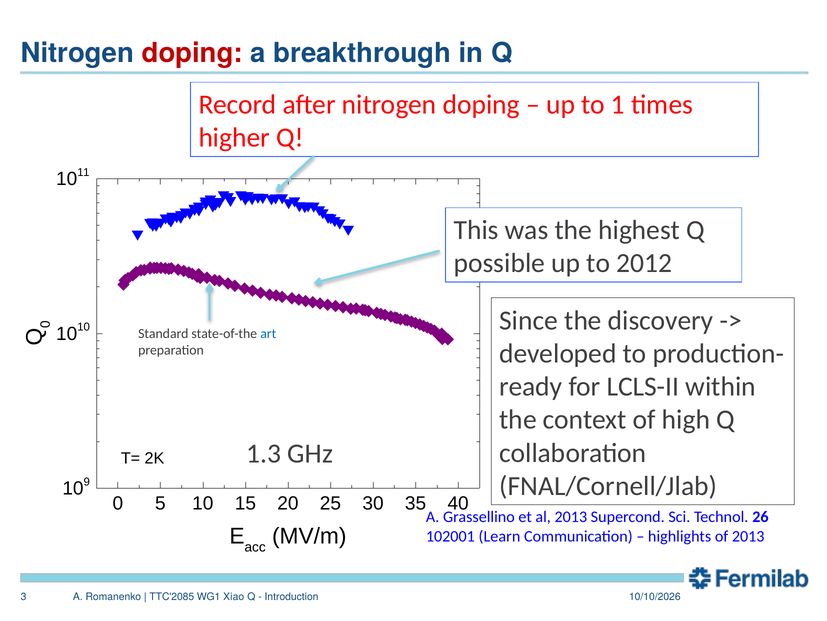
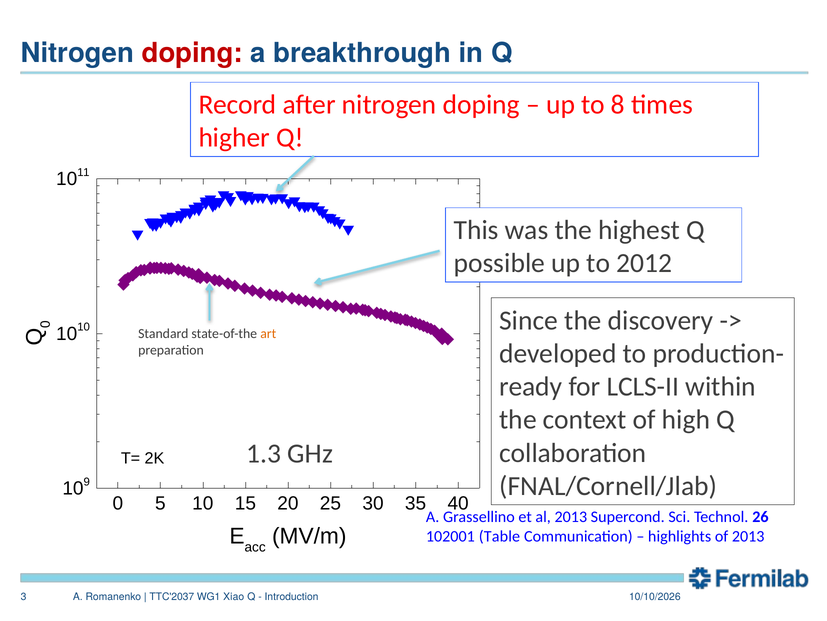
1: 1 -> 8
art colour: blue -> orange
Learn: Learn -> Table
TTC'2085: TTC'2085 -> TTC'2037
